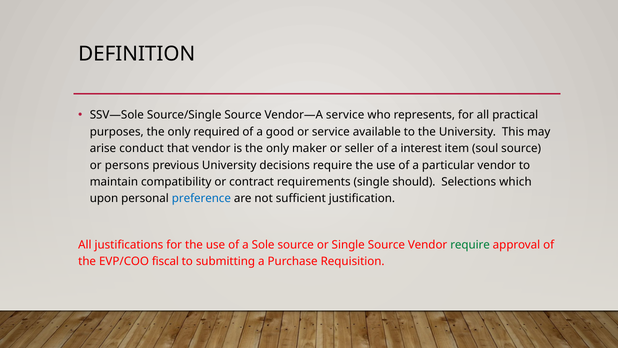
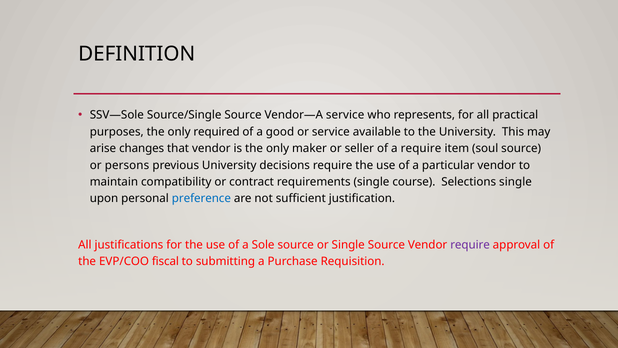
conduct: conduct -> changes
a interest: interest -> require
should: should -> course
Selections which: which -> single
require at (470, 245) colour: green -> purple
